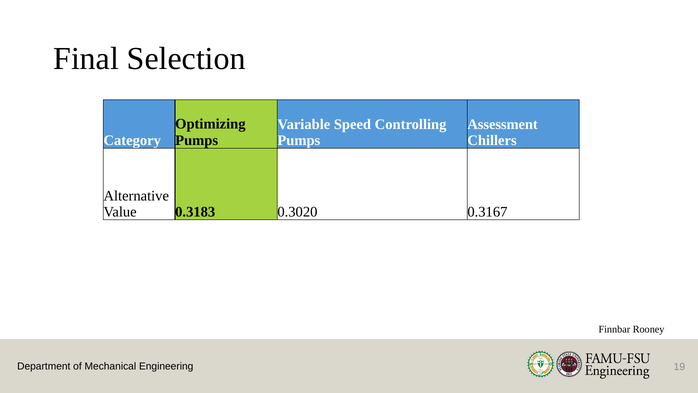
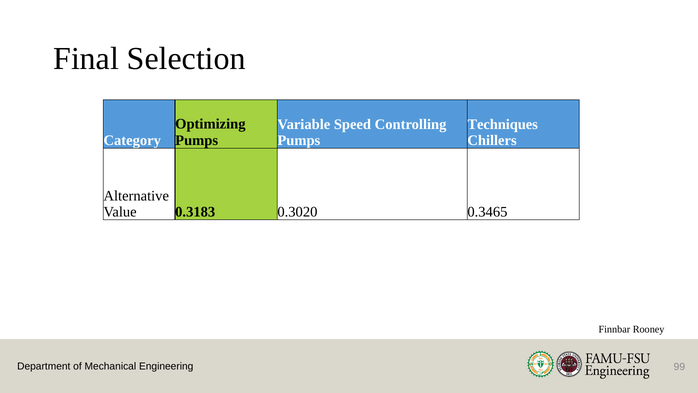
Assessment: Assessment -> Techniques
0.3167: 0.3167 -> 0.3465
19: 19 -> 99
